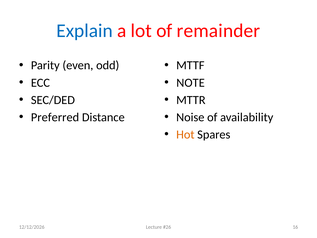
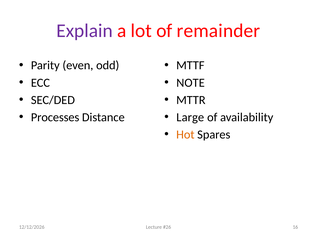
Explain colour: blue -> purple
Preferred: Preferred -> Processes
Noise: Noise -> Large
